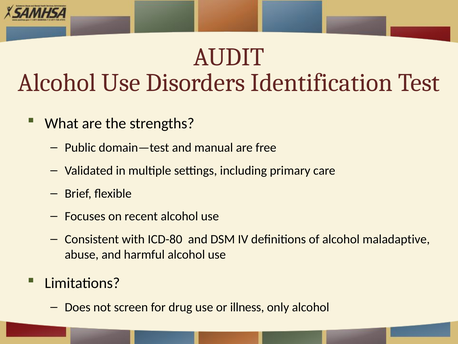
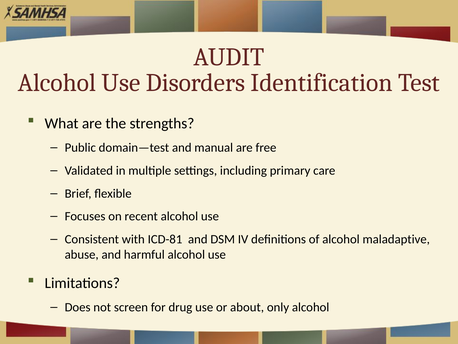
ICD-80: ICD-80 -> ICD-81
illness: illness -> about
